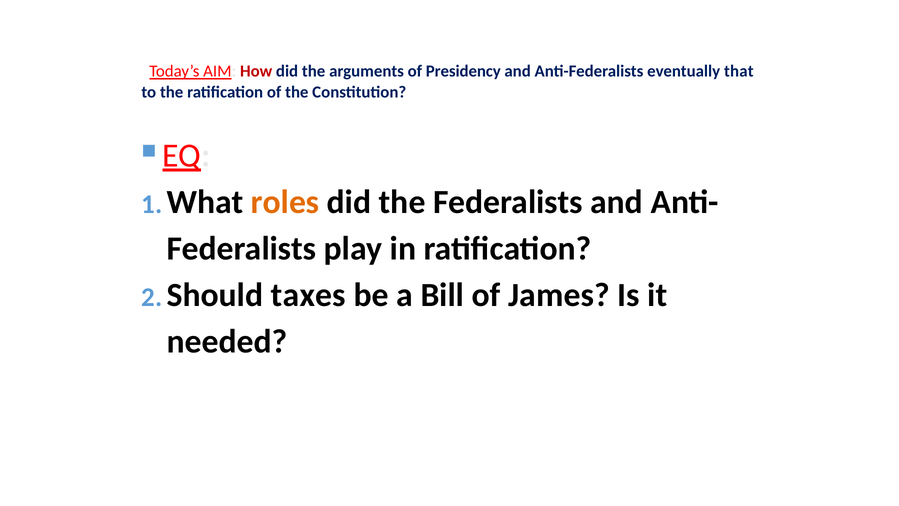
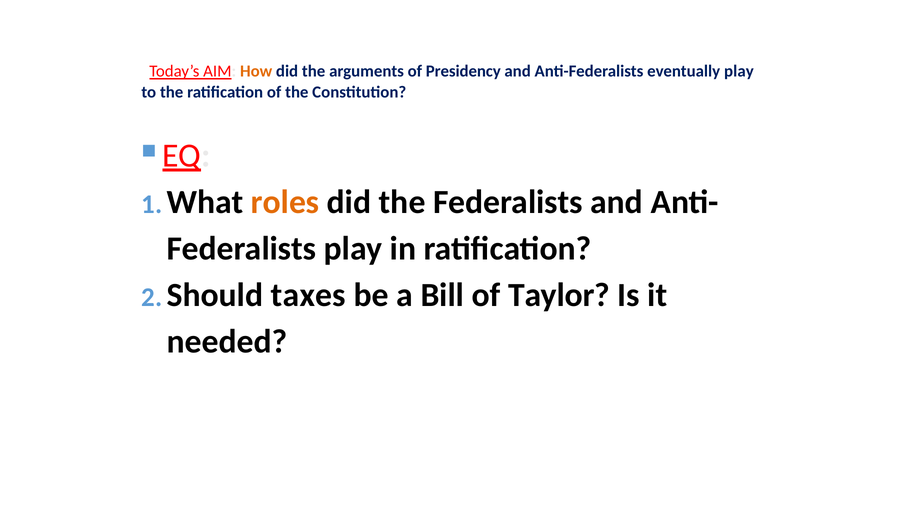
How colour: red -> orange
eventually that: that -> play
James: James -> Taylor
